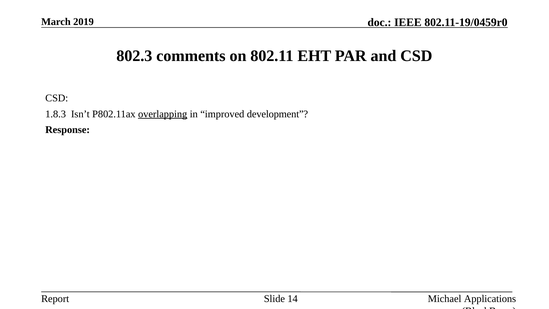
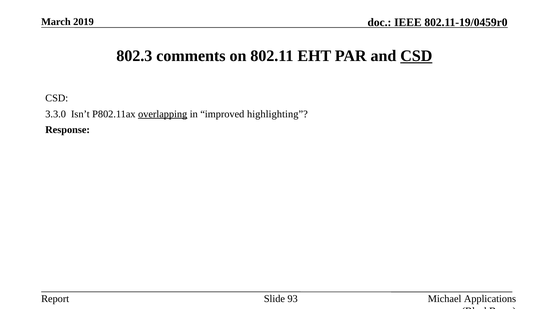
CSD at (416, 56) underline: none -> present
1.8.3: 1.8.3 -> 3.3.0
development: development -> highlighting
14: 14 -> 93
